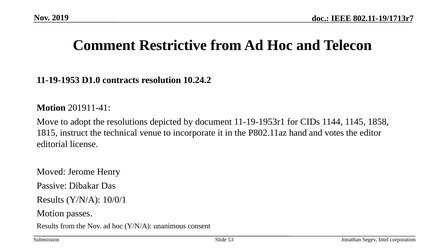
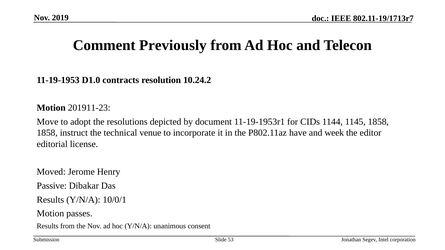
Restrictive: Restrictive -> Previously
201911-41: 201911-41 -> 201911-23
1815 at (47, 133): 1815 -> 1858
hand: hand -> have
votes: votes -> week
